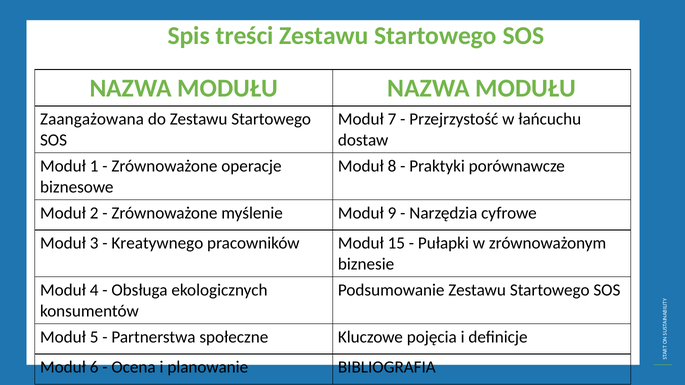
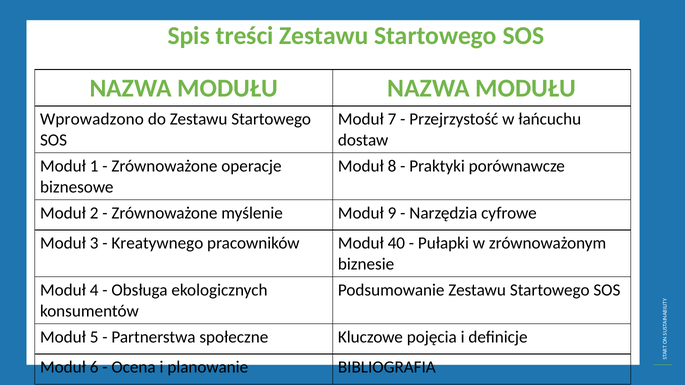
Zaangażowana: Zaangażowana -> Wprowadzono
15: 15 -> 40
